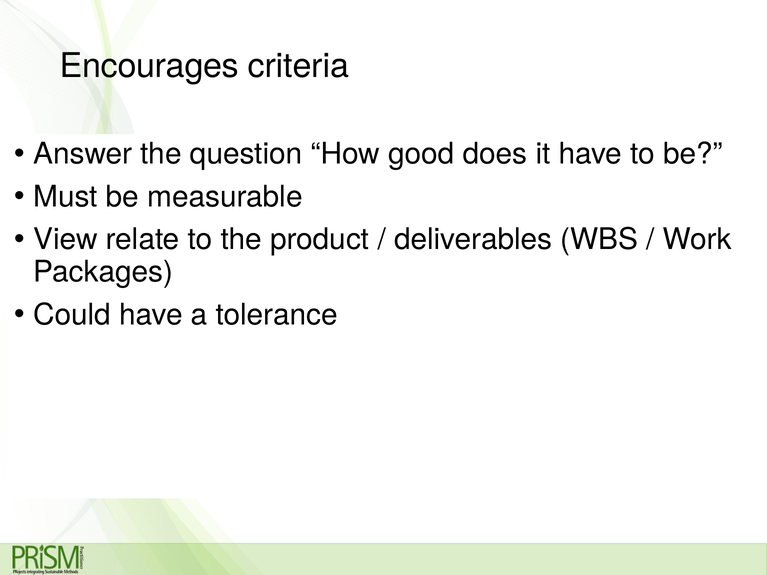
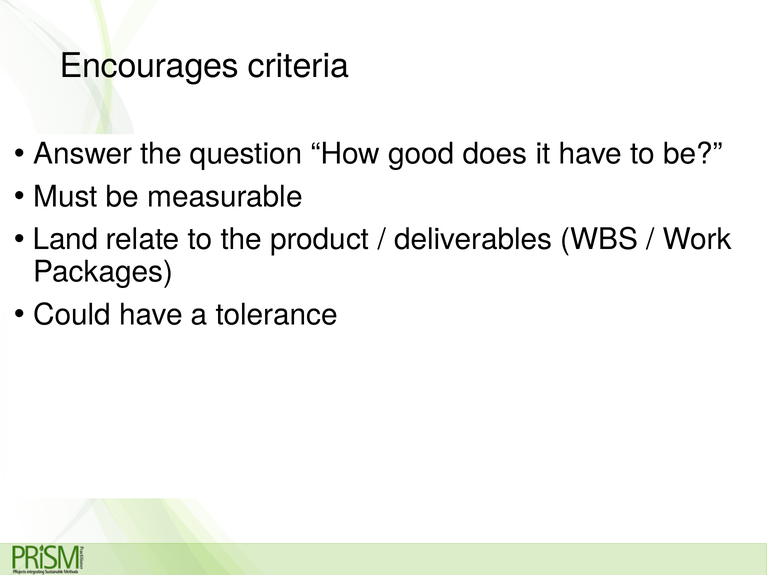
View: View -> Land
